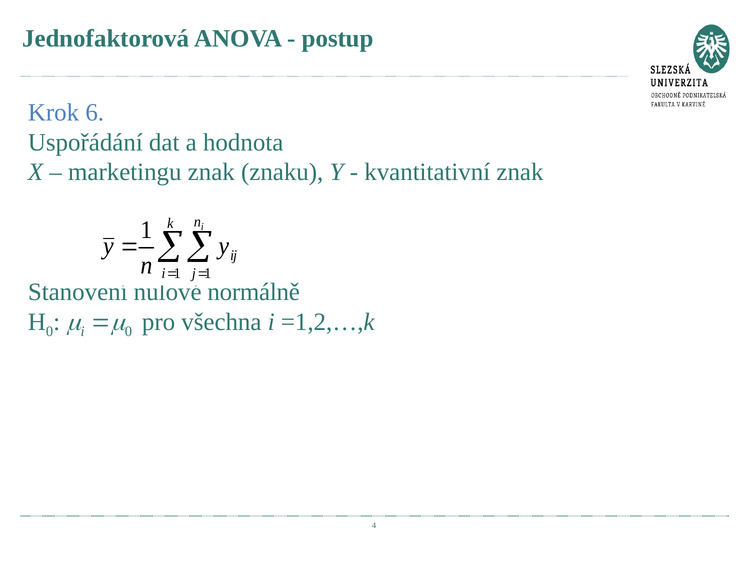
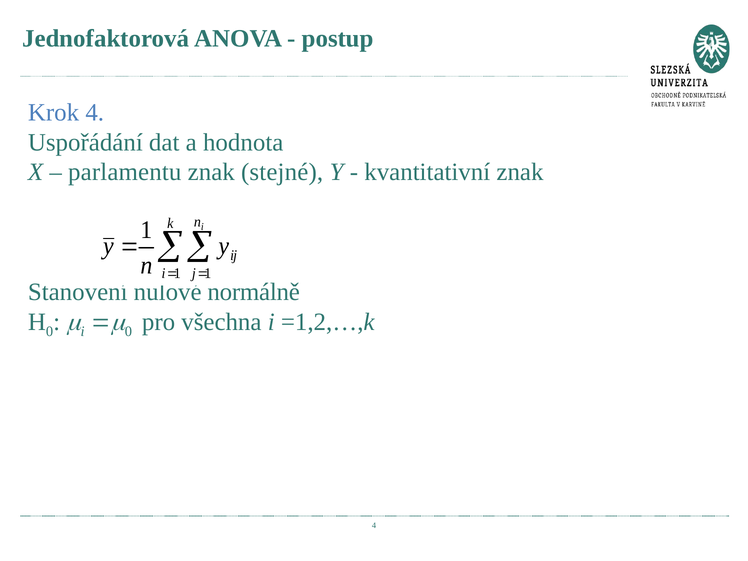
Krok 6: 6 -> 4
marketingu: marketingu -> parlamentu
znaku: znaku -> stejné
